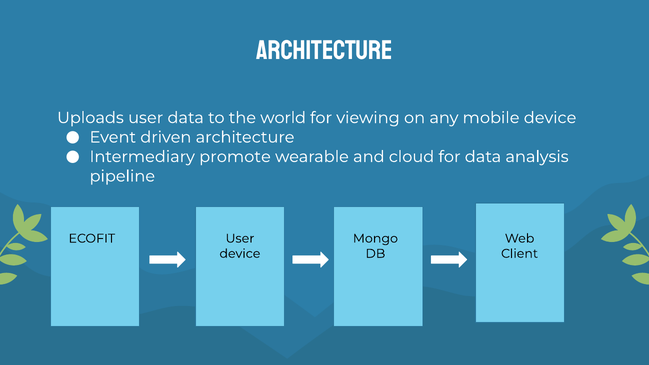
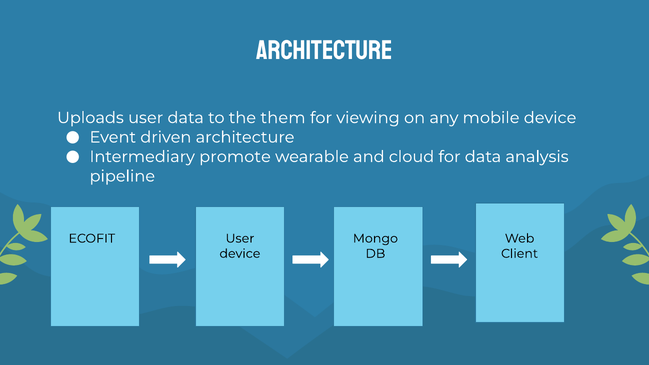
world: world -> them
